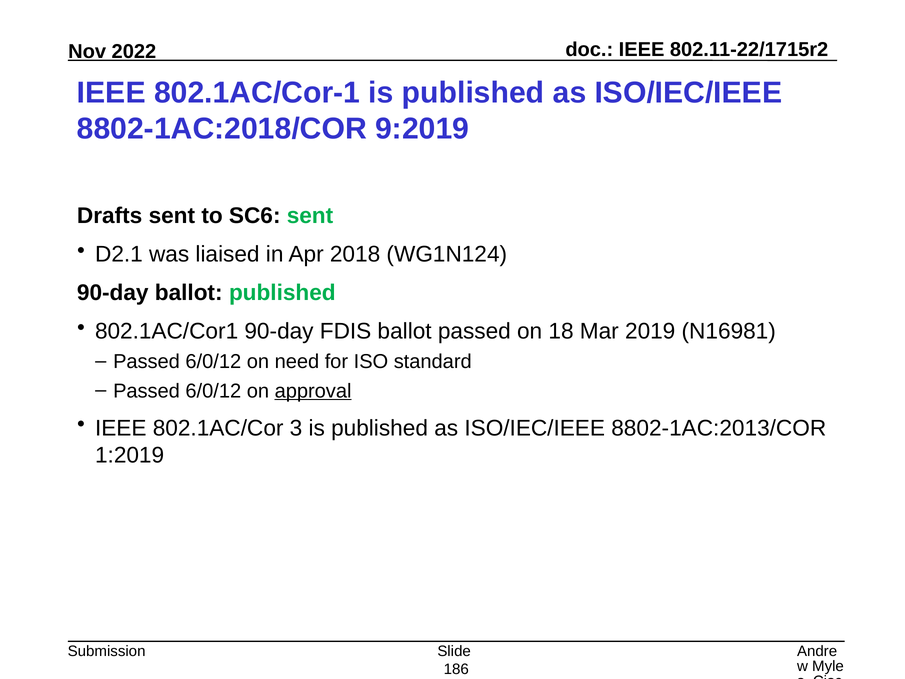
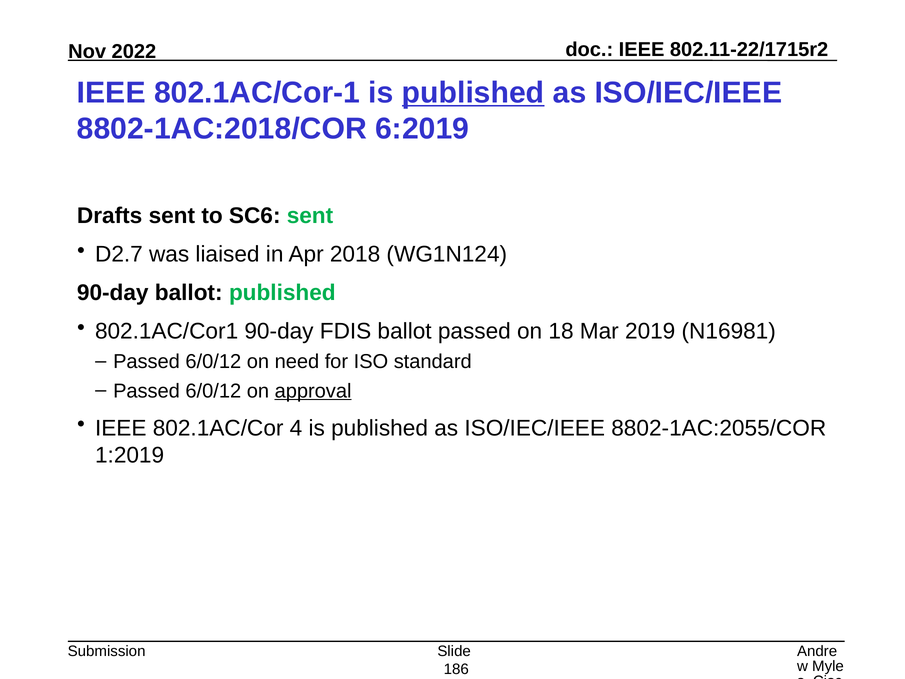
published at (473, 93) underline: none -> present
9:2019: 9:2019 -> 6:2019
D2.1: D2.1 -> D2.7
3: 3 -> 4
8802-1AC:2013/COR: 8802-1AC:2013/COR -> 8802-1AC:2055/COR
